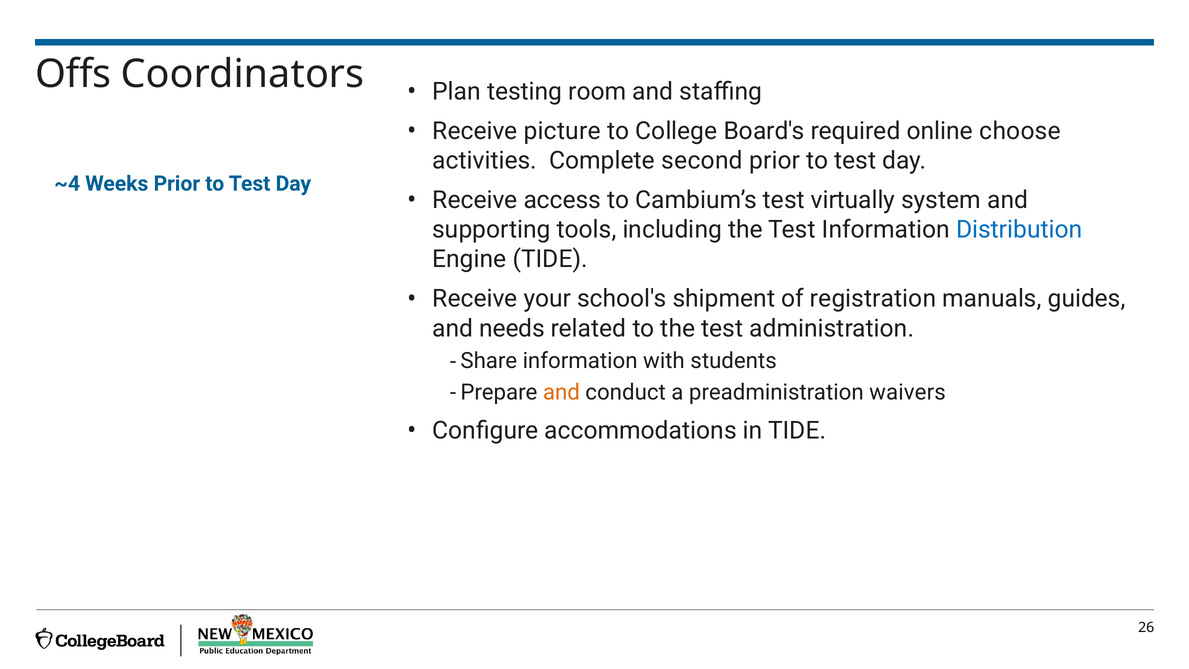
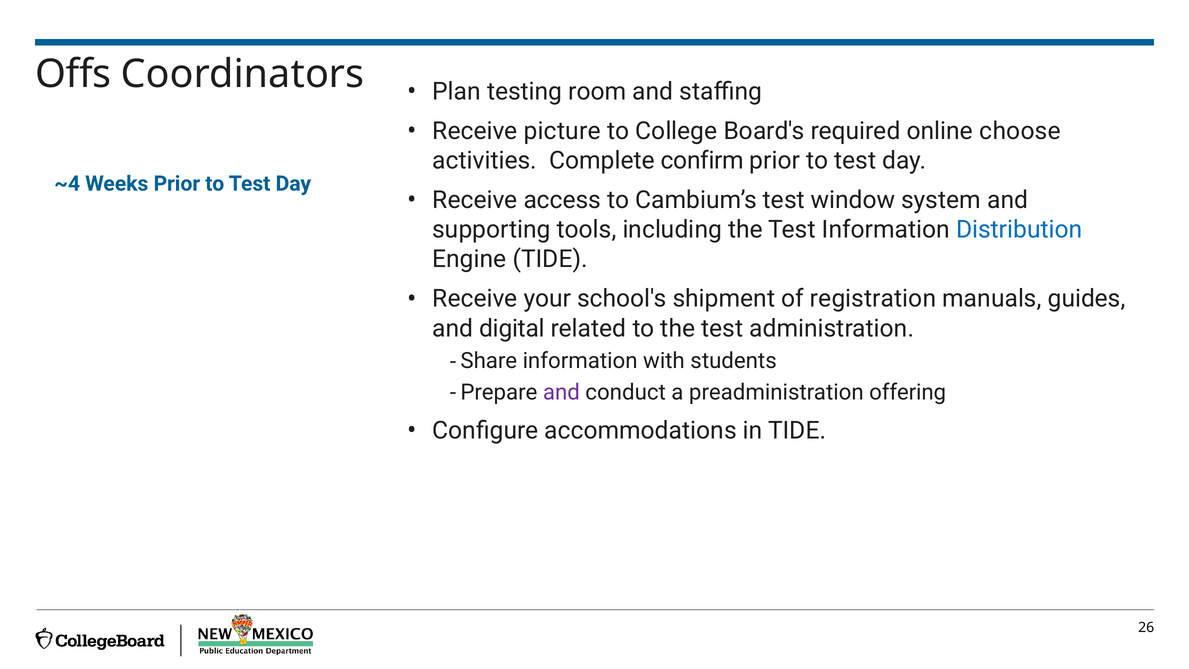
second: second -> confirm
virtually: virtually -> window
needs: needs -> digital
and at (561, 392) colour: orange -> purple
waivers: waivers -> offering
